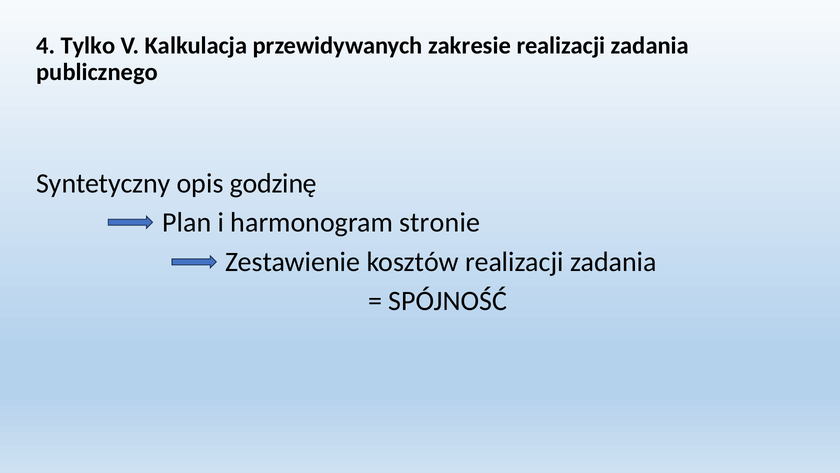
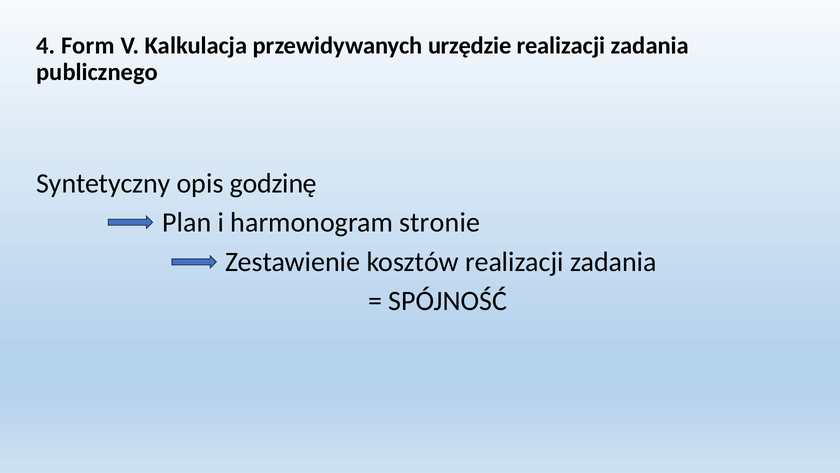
Tylko: Tylko -> Form
zakresie: zakresie -> urzędzie
